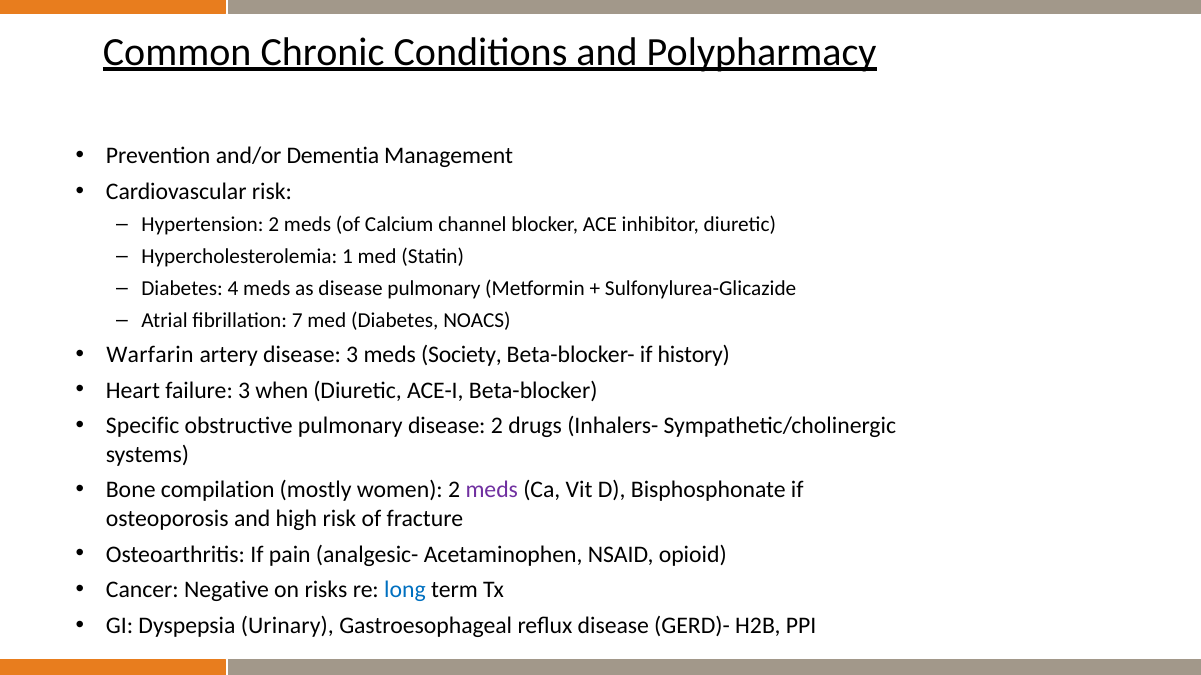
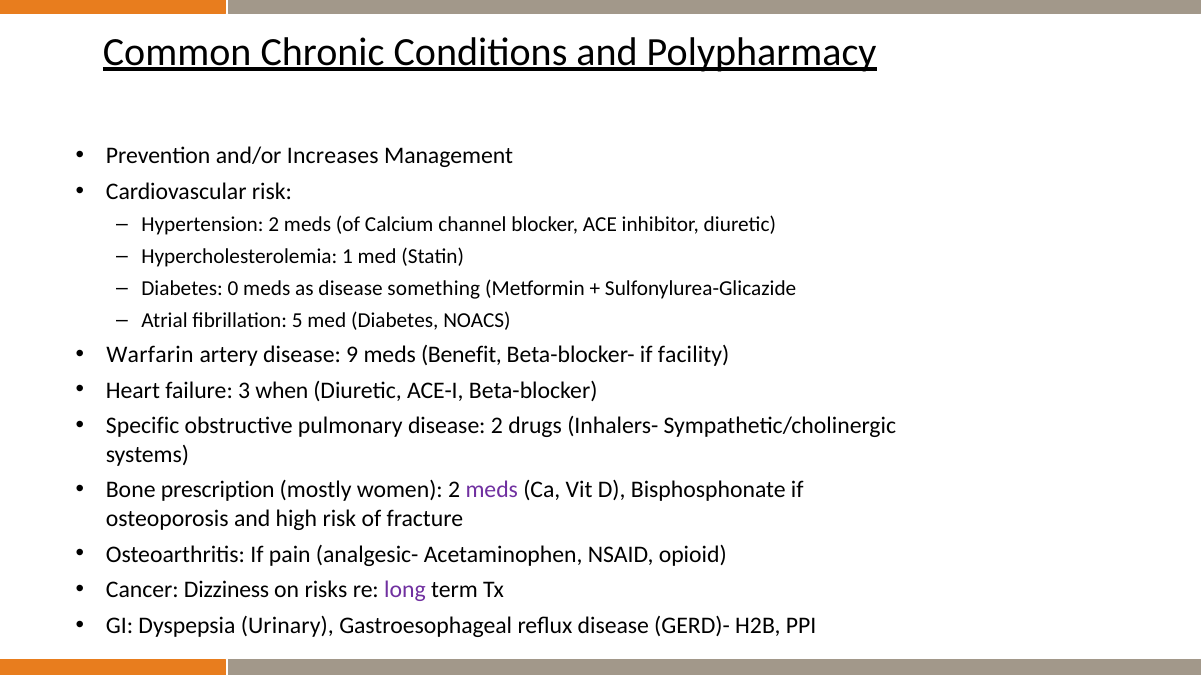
Dementia: Dementia -> Increases
4: 4 -> 0
disease pulmonary: pulmonary -> something
7: 7 -> 5
disease 3: 3 -> 9
Society: Society -> Benefit
history: history -> facility
compilation: compilation -> prescription
Negative: Negative -> Dizziness
long colour: blue -> purple
